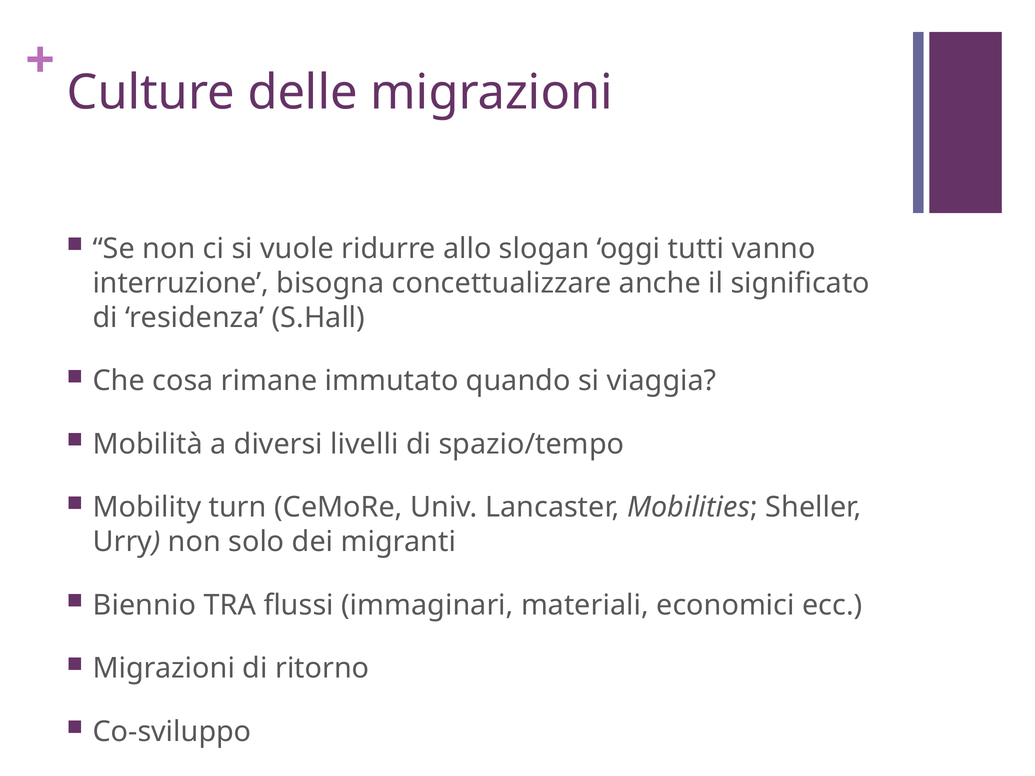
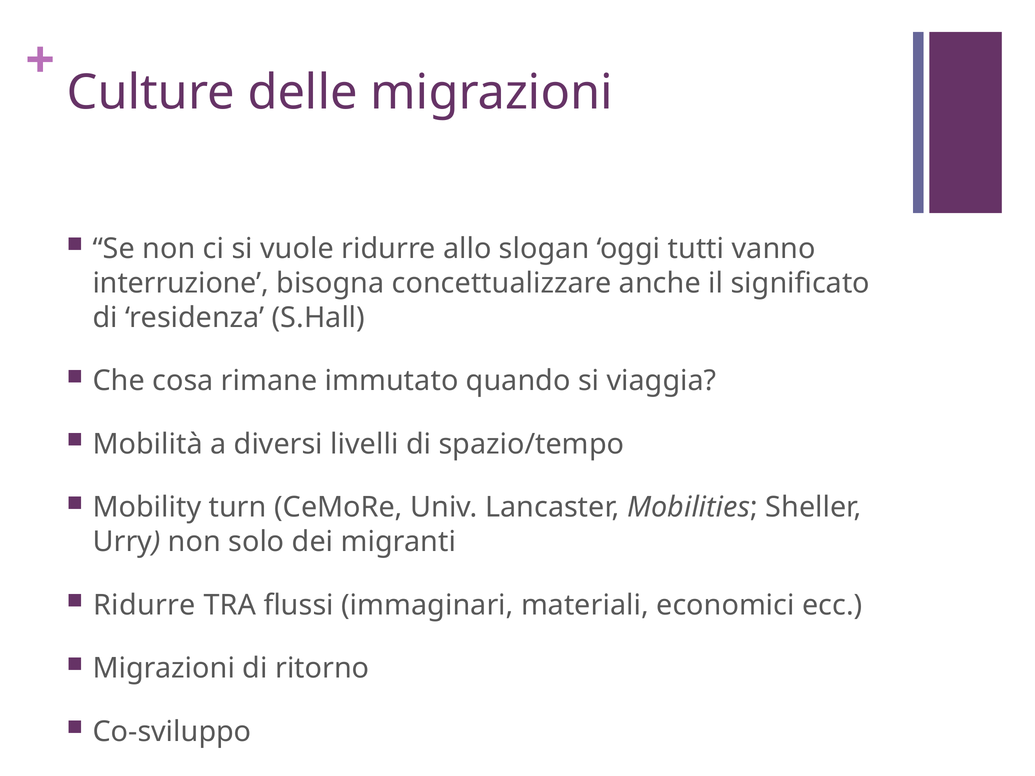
Biennio at (144, 605): Biennio -> Ridurre
